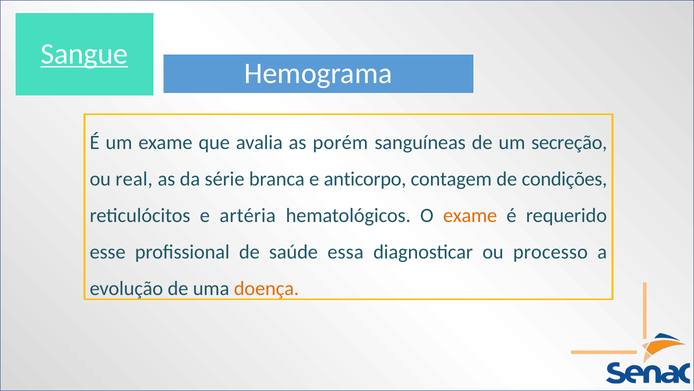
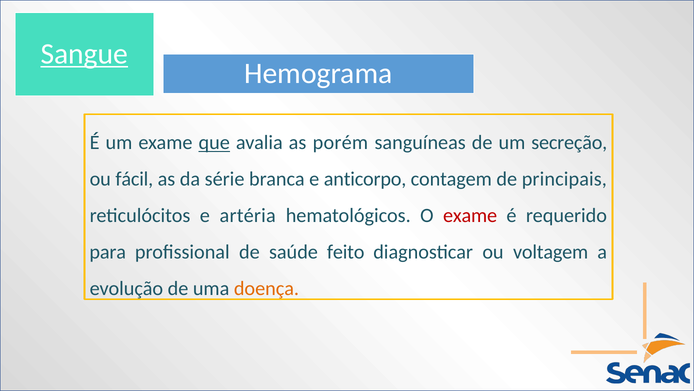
que underline: none -> present
real: real -> fácil
condições: condições -> principais
exame at (470, 215) colour: orange -> red
esse: esse -> para
essa: essa -> feito
processo: processo -> voltagem
